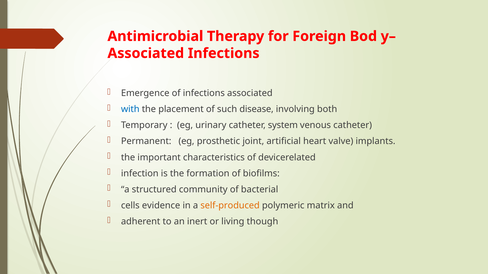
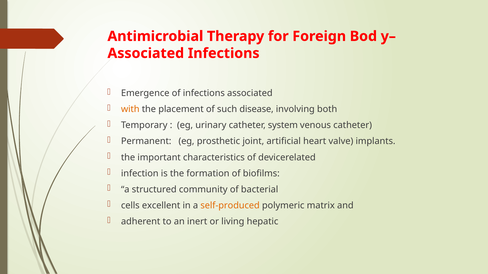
with colour: blue -> orange
evidence: evidence -> excellent
though: though -> hepatic
